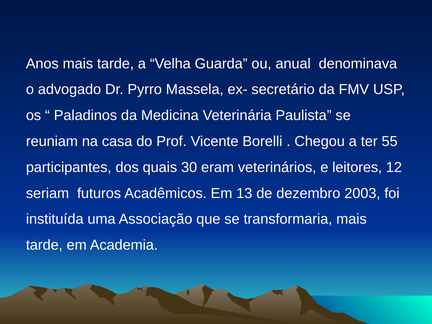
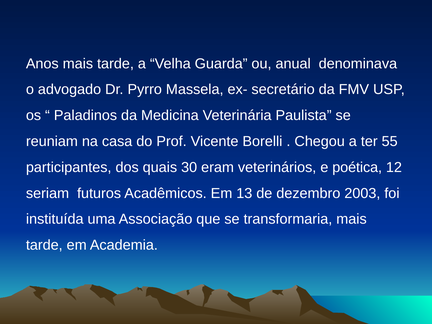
leitores: leitores -> poética
